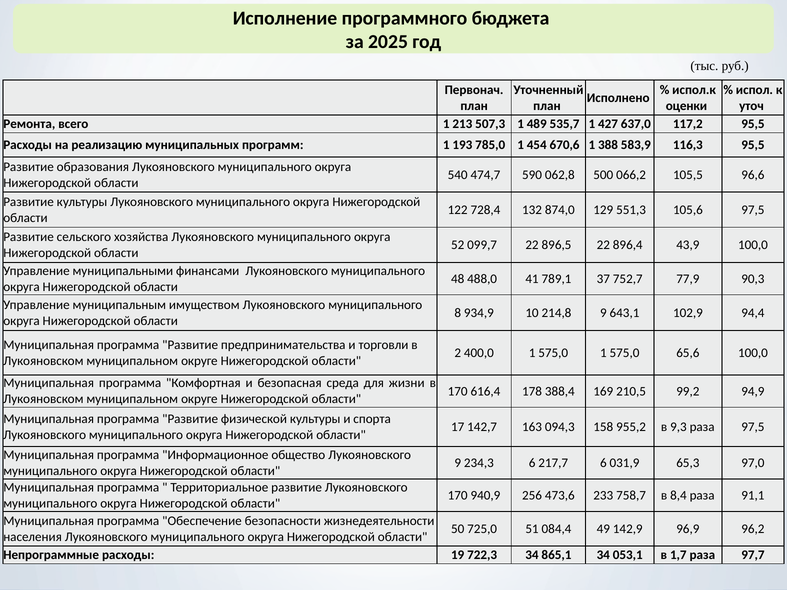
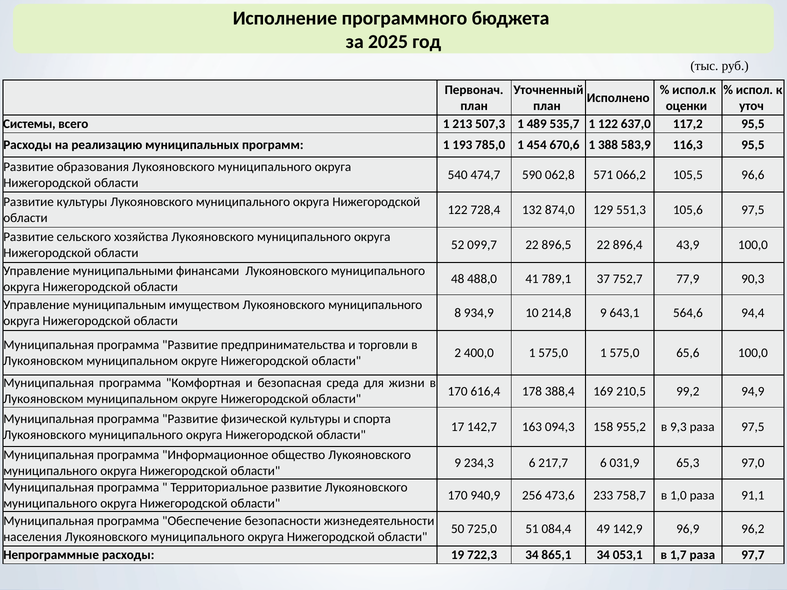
Ремонта: Ремонта -> Системы
1 427: 427 -> 122
500: 500 -> 571
102,9: 102,9 -> 564,6
8,4: 8,4 -> 1,0
